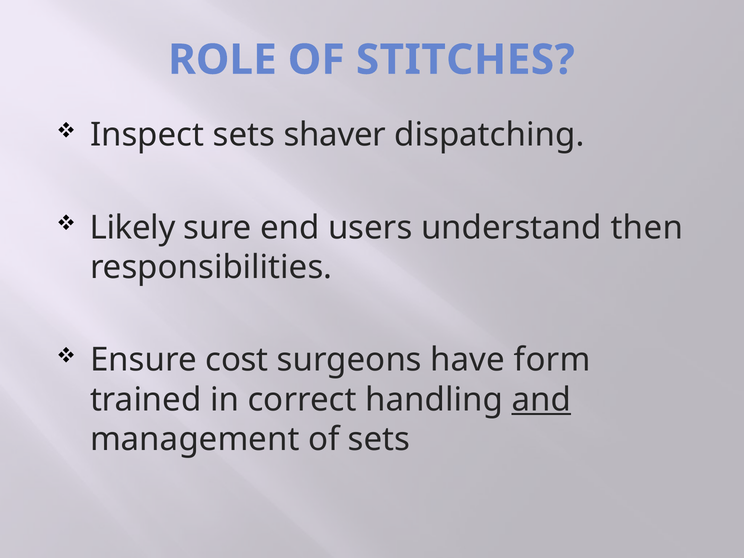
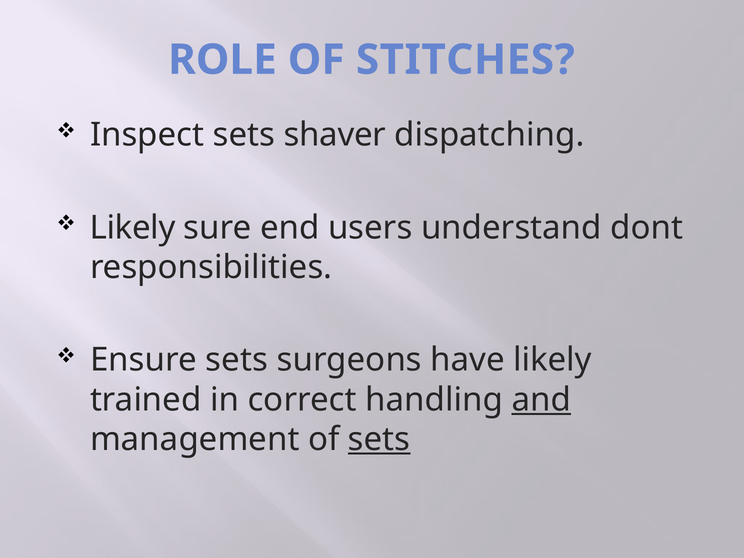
then: then -> dont
Ensure cost: cost -> sets
have form: form -> likely
sets at (379, 439) underline: none -> present
